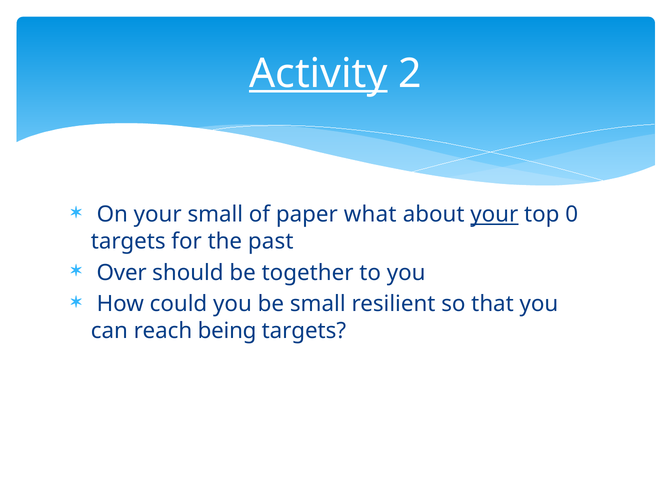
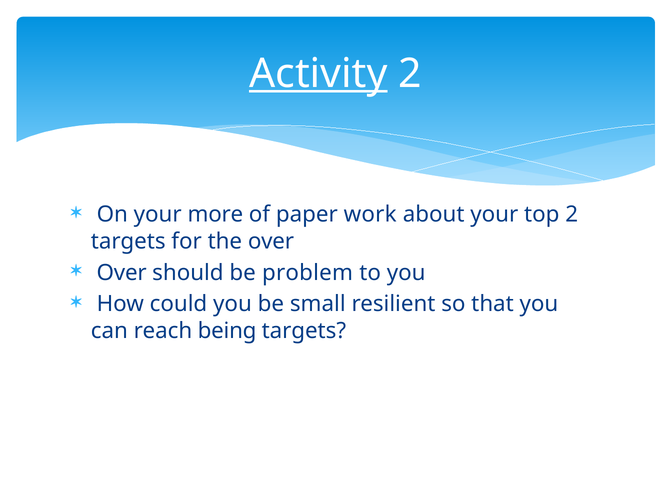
your small: small -> more
what: what -> work
your at (494, 215) underline: present -> none
top 0: 0 -> 2
the past: past -> over
together: together -> problem
